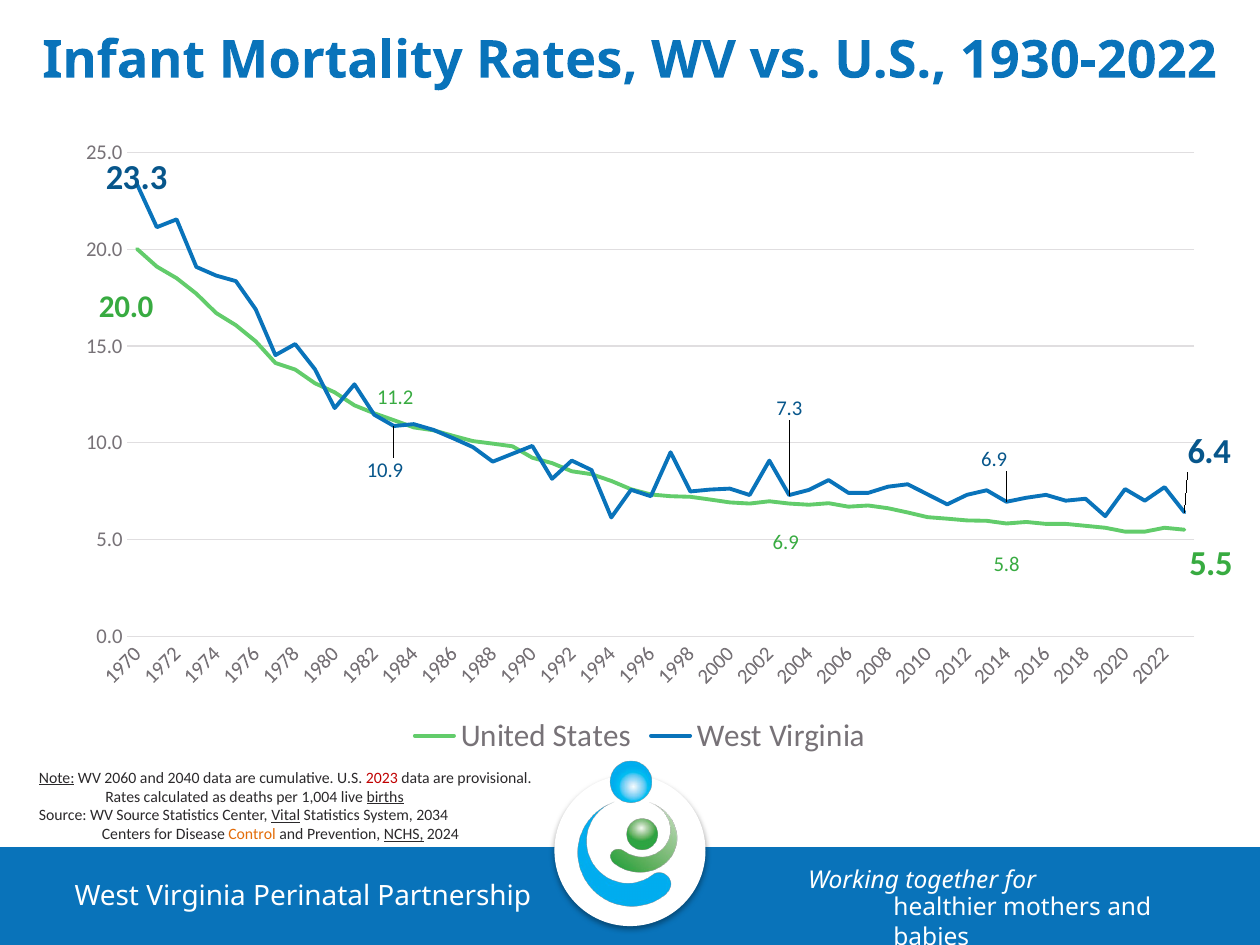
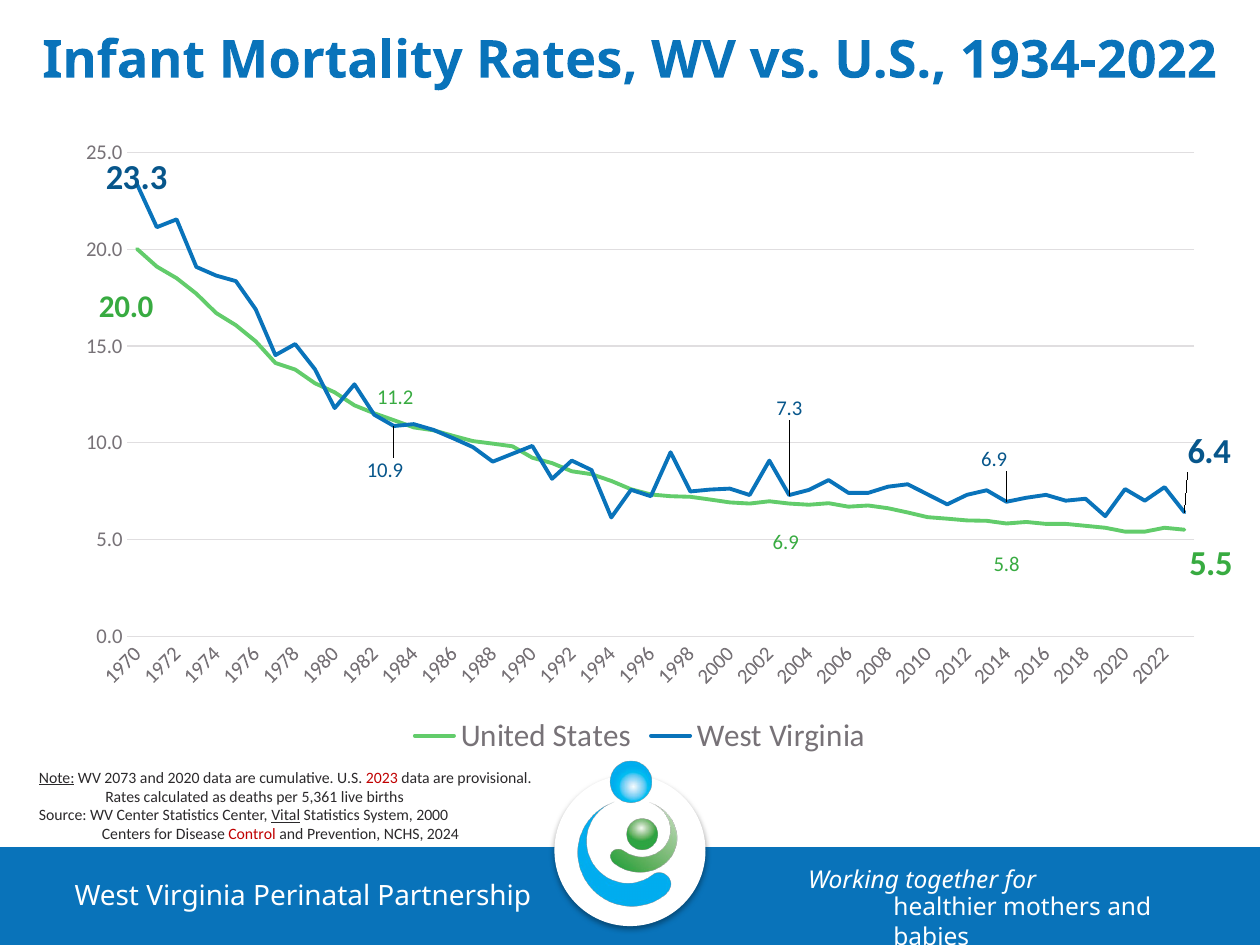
1930-2022: 1930-2022 -> 1934-2022
2060: 2060 -> 2073
2040: 2040 -> 2020
1,004: 1,004 -> 5,361
births underline: present -> none
WV Source: Source -> Center
2034: 2034 -> 2000
Control colour: orange -> red
NCHS underline: present -> none
